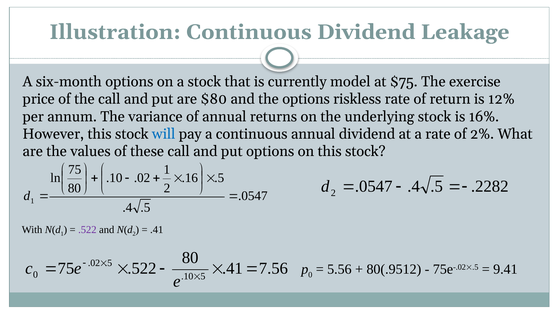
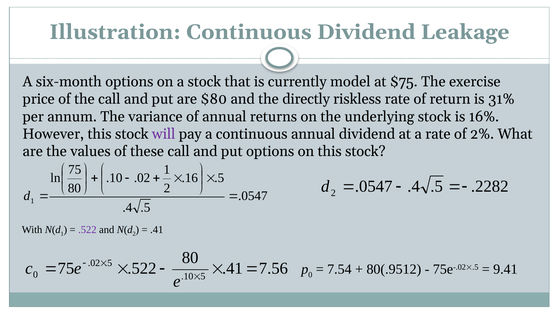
the options: options -> directly
12%: 12% -> 31%
will colour: blue -> purple
5.56: 5.56 -> 7.54
